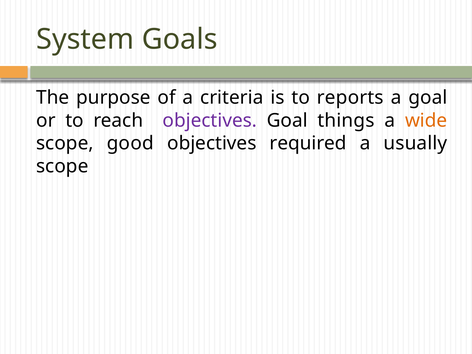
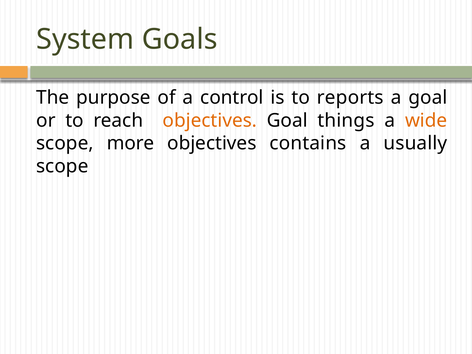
criteria: criteria -> control
objectives at (210, 120) colour: purple -> orange
good: good -> more
required: required -> contains
